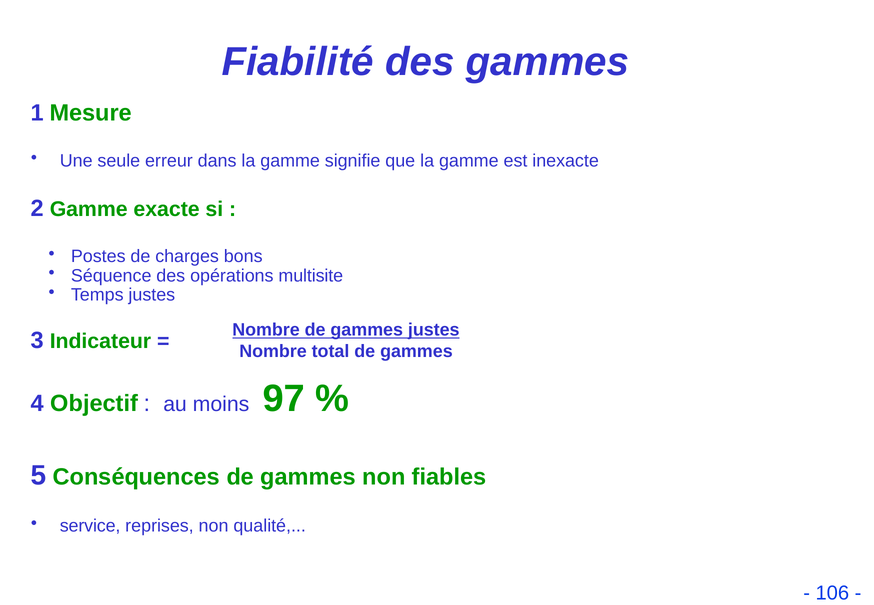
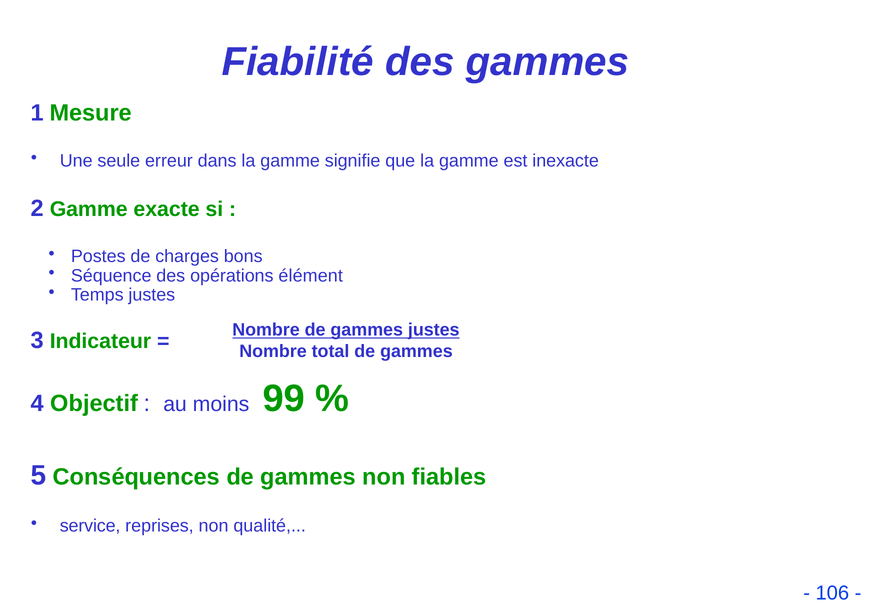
multisite: multisite -> élément
97: 97 -> 99
